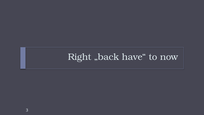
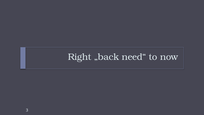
have“: have“ -> need“
